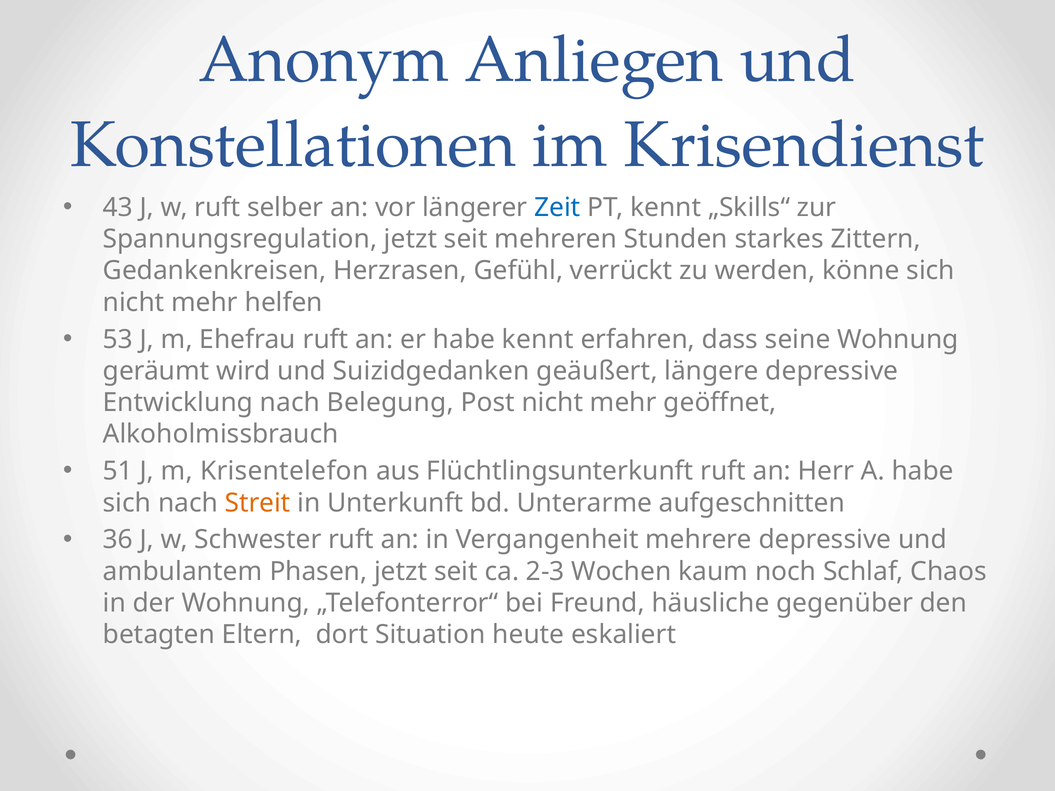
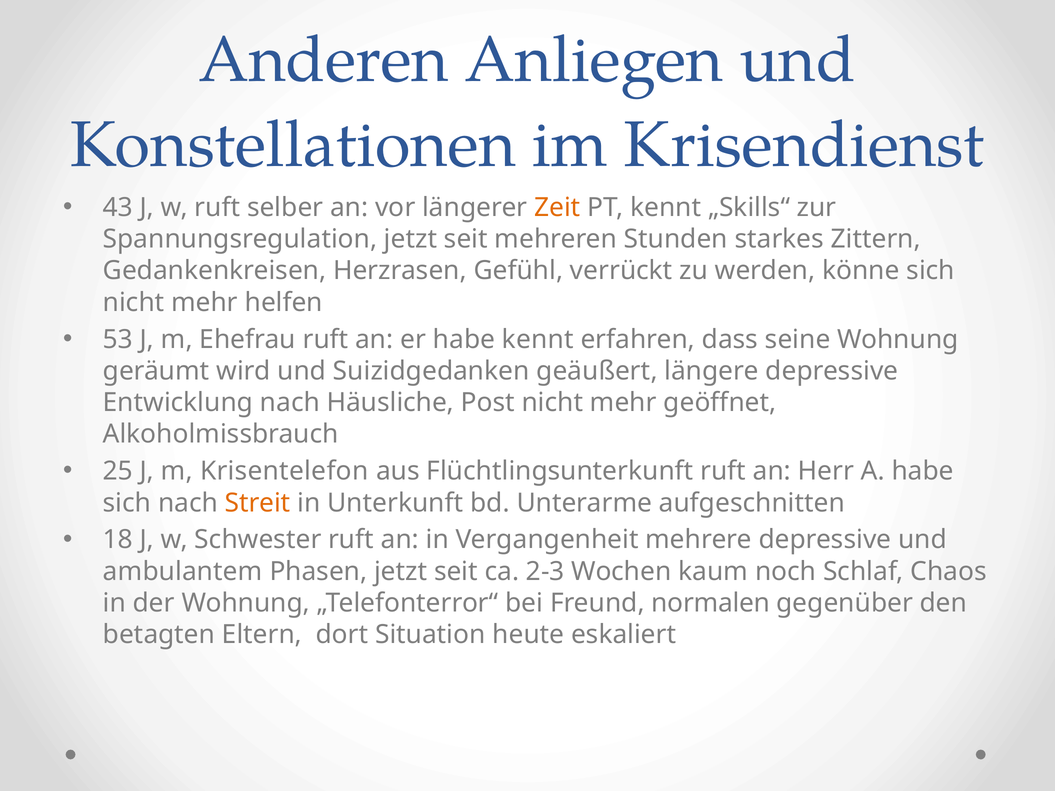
Anonym: Anonym -> Anderen
Zeit colour: blue -> orange
Belegung: Belegung -> Häusliche
51: 51 -> 25
36: 36 -> 18
häusliche: häusliche -> normalen
